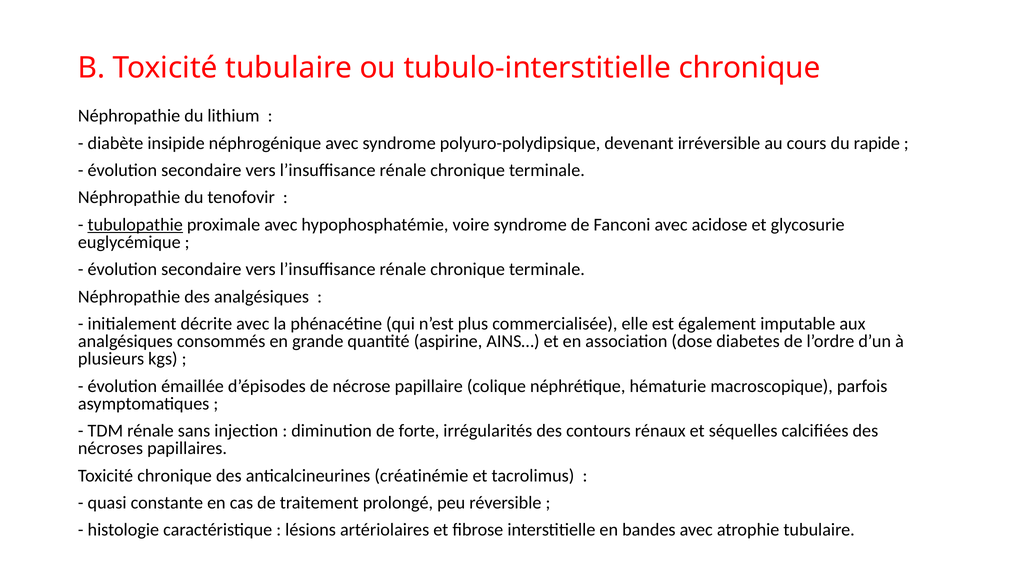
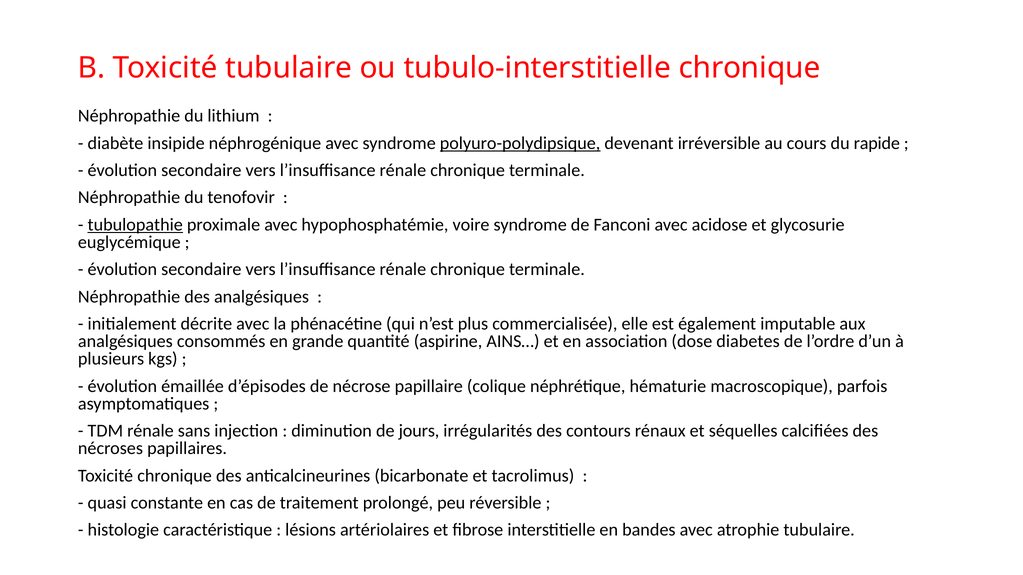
polyuro-polydipsique underline: none -> present
forte: forte -> jours
créatinémie: créatinémie -> bicarbonate
